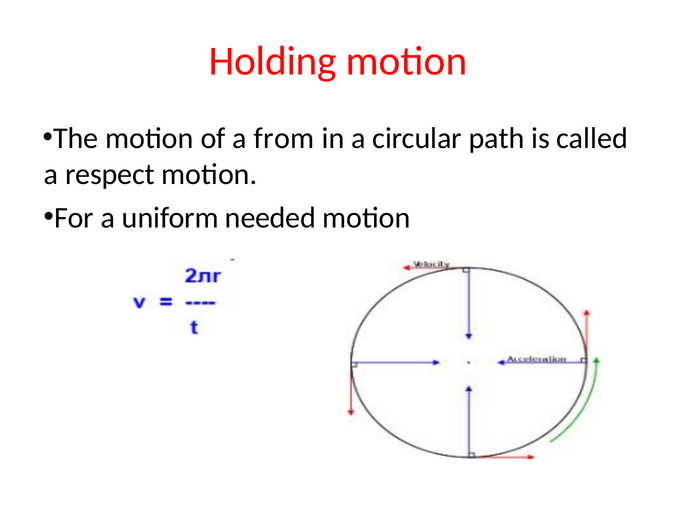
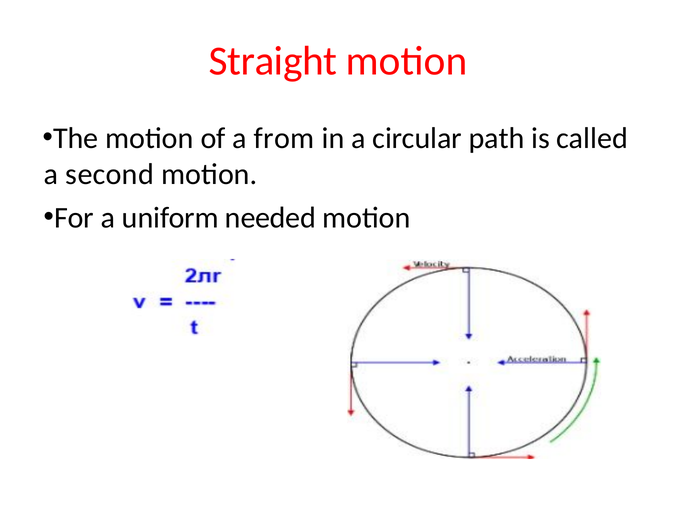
Holding: Holding -> Straight
respect: respect -> second
